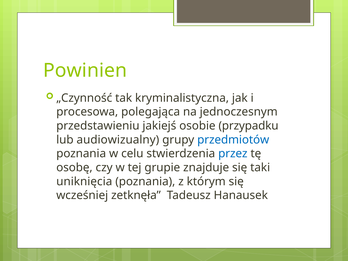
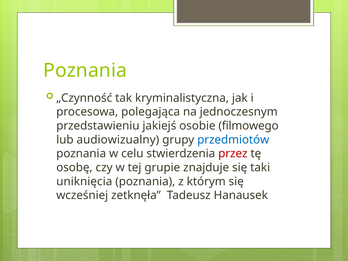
Powinien at (85, 71): Powinien -> Poznania
przypadku: przypadku -> filmowego
przez colour: blue -> red
